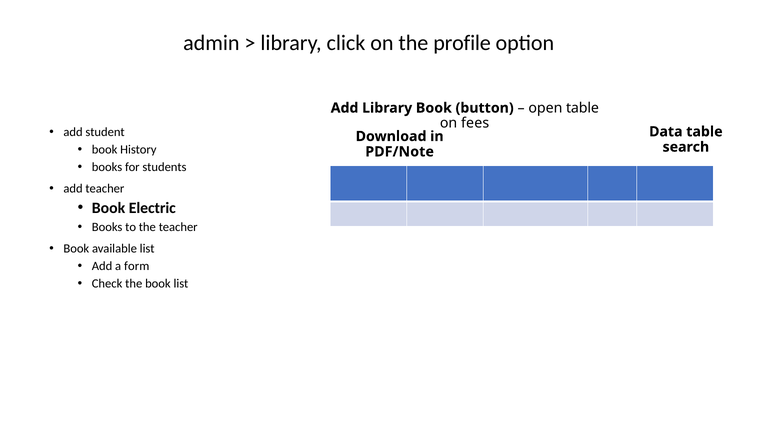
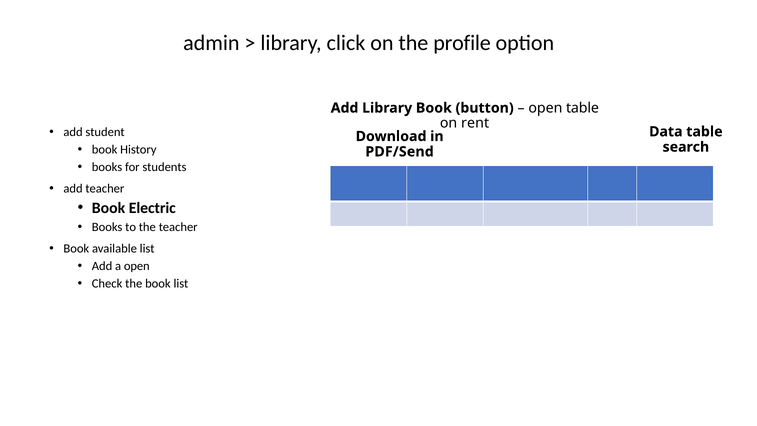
fees: fees -> rent
PDF/Note: PDF/Note -> PDF/Send
a form: form -> open
